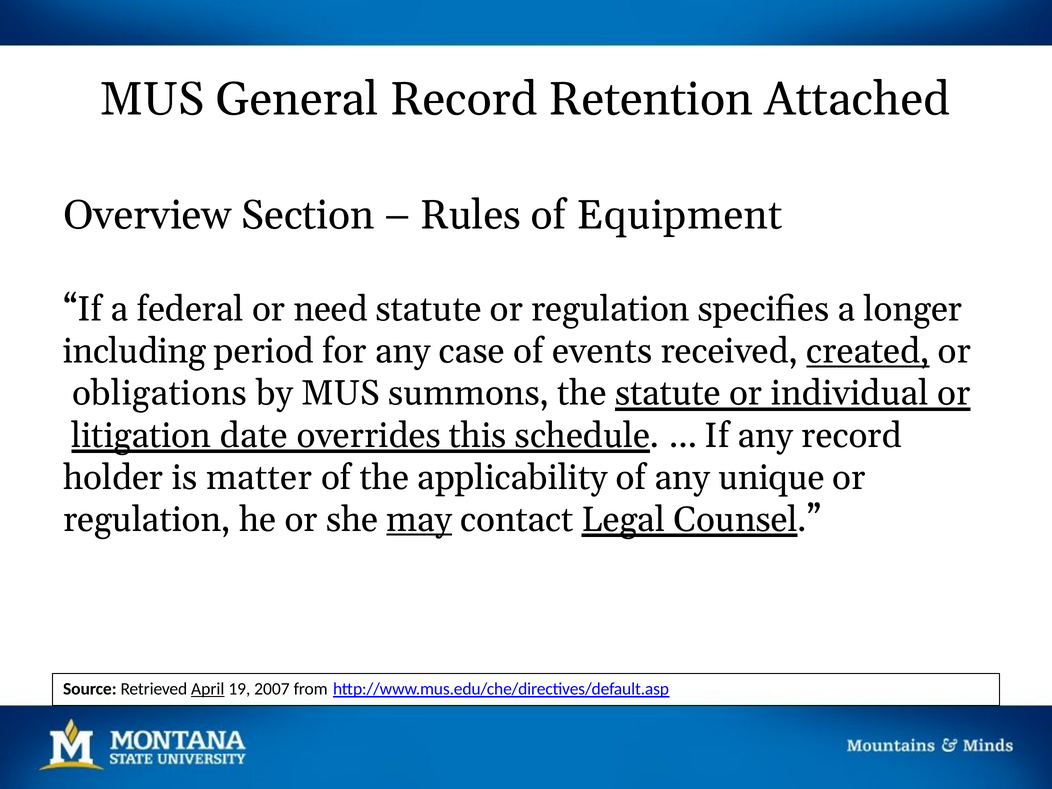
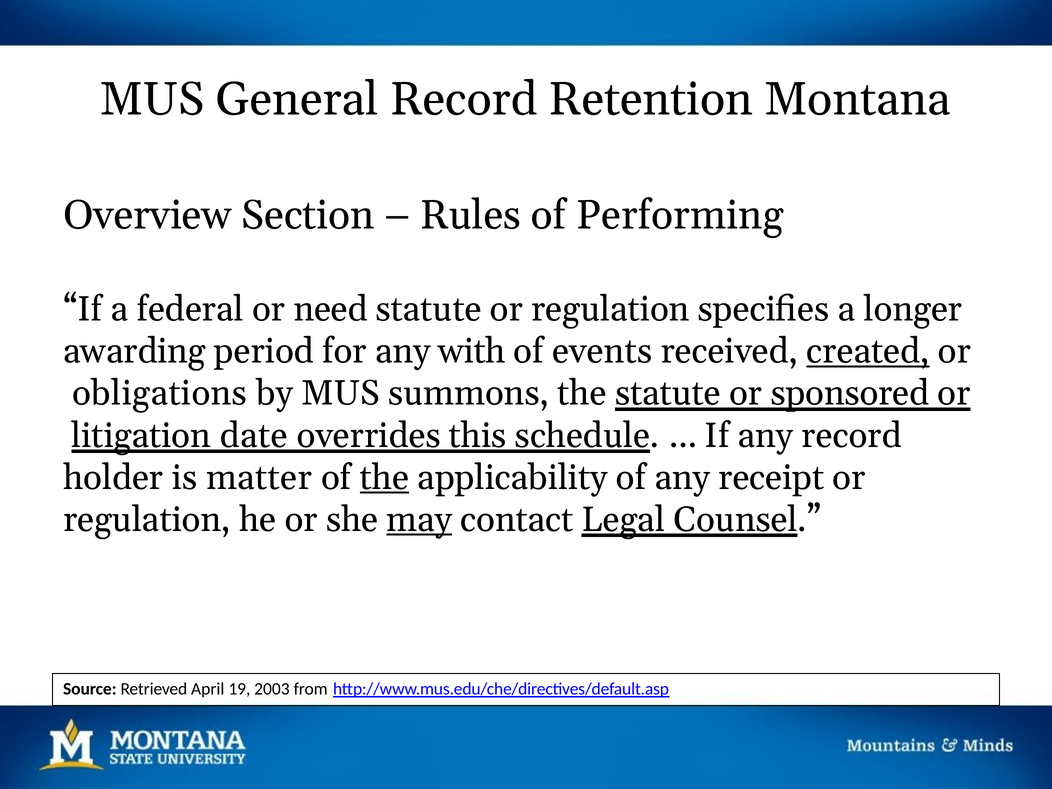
Attached: Attached -> Montana
Equipment: Equipment -> Performing
including: including -> awarding
case: case -> with
individual: individual -> sponsored
the at (384, 478) underline: none -> present
unique: unique -> receipt
April underline: present -> none
2007: 2007 -> 2003
